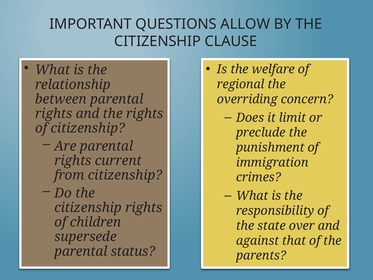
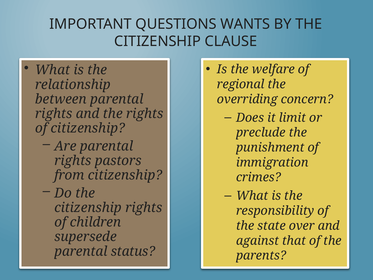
ALLOW: ALLOW -> WANTS
current: current -> pastors
